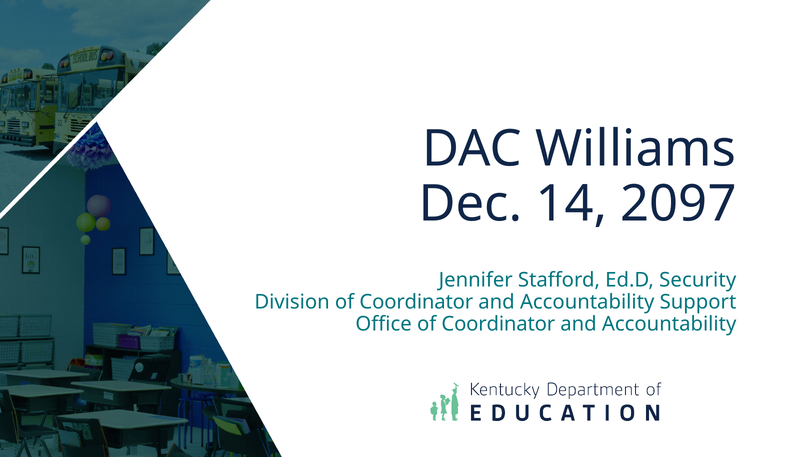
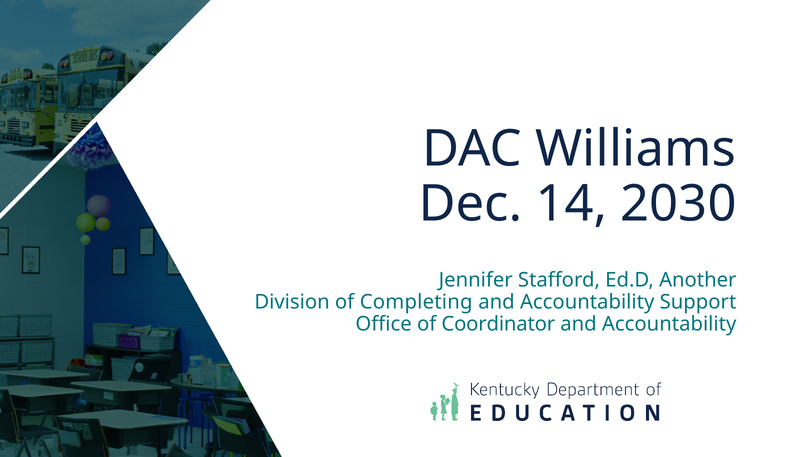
2097: 2097 -> 2030
Security: Security -> Another
Division of Coordinator: Coordinator -> Completing
